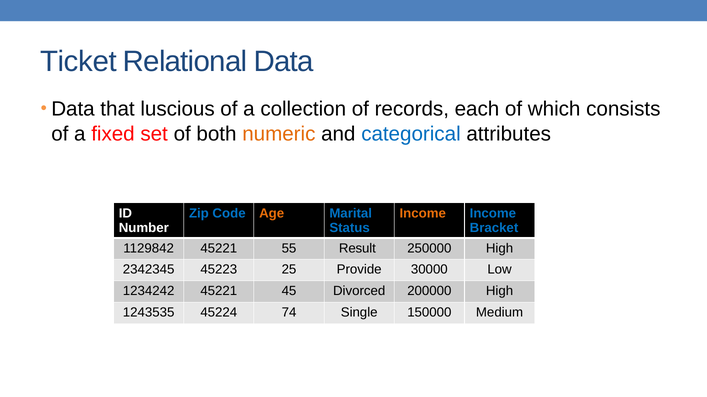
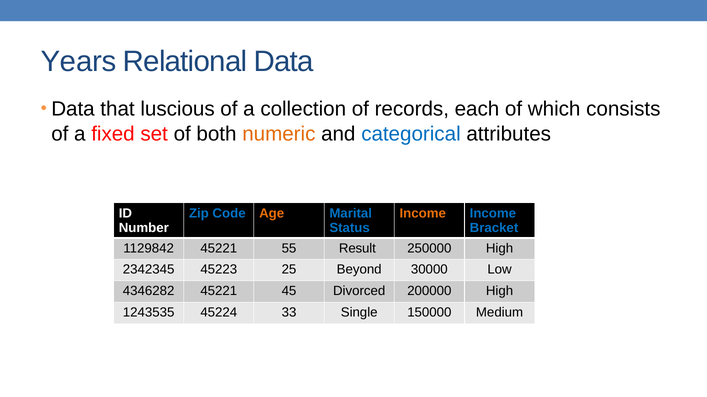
Ticket: Ticket -> Years
Provide: Provide -> Beyond
1234242: 1234242 -> 4346282
74: 74 -> 33
